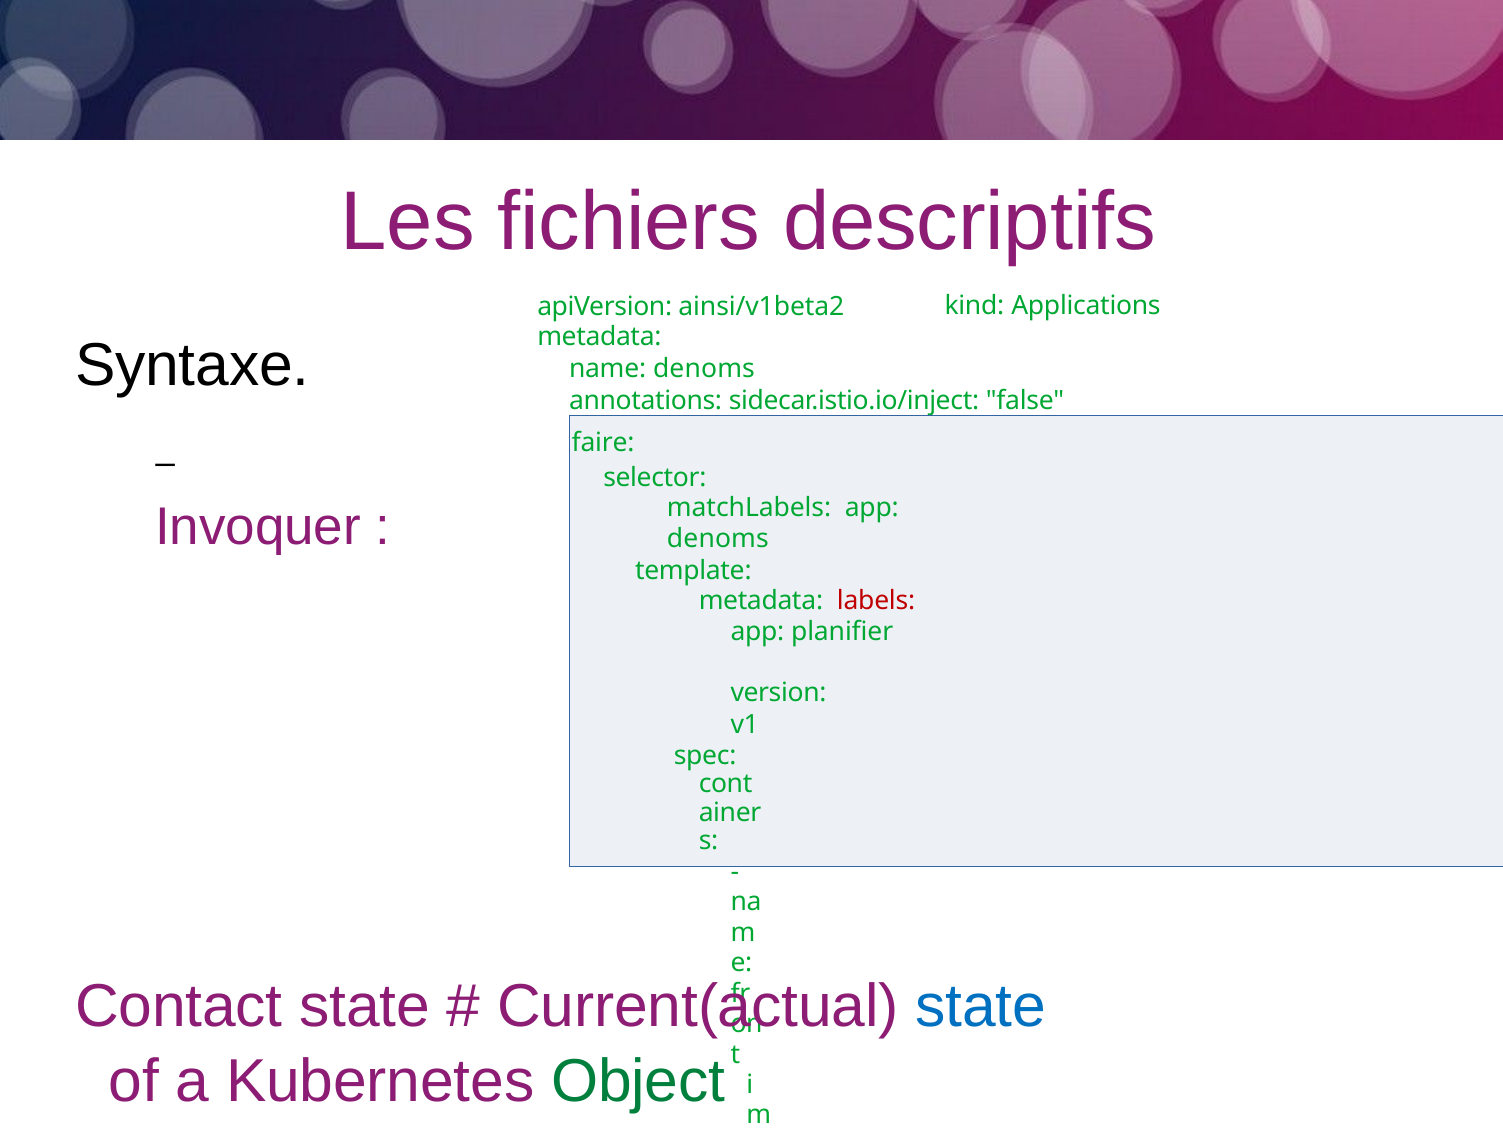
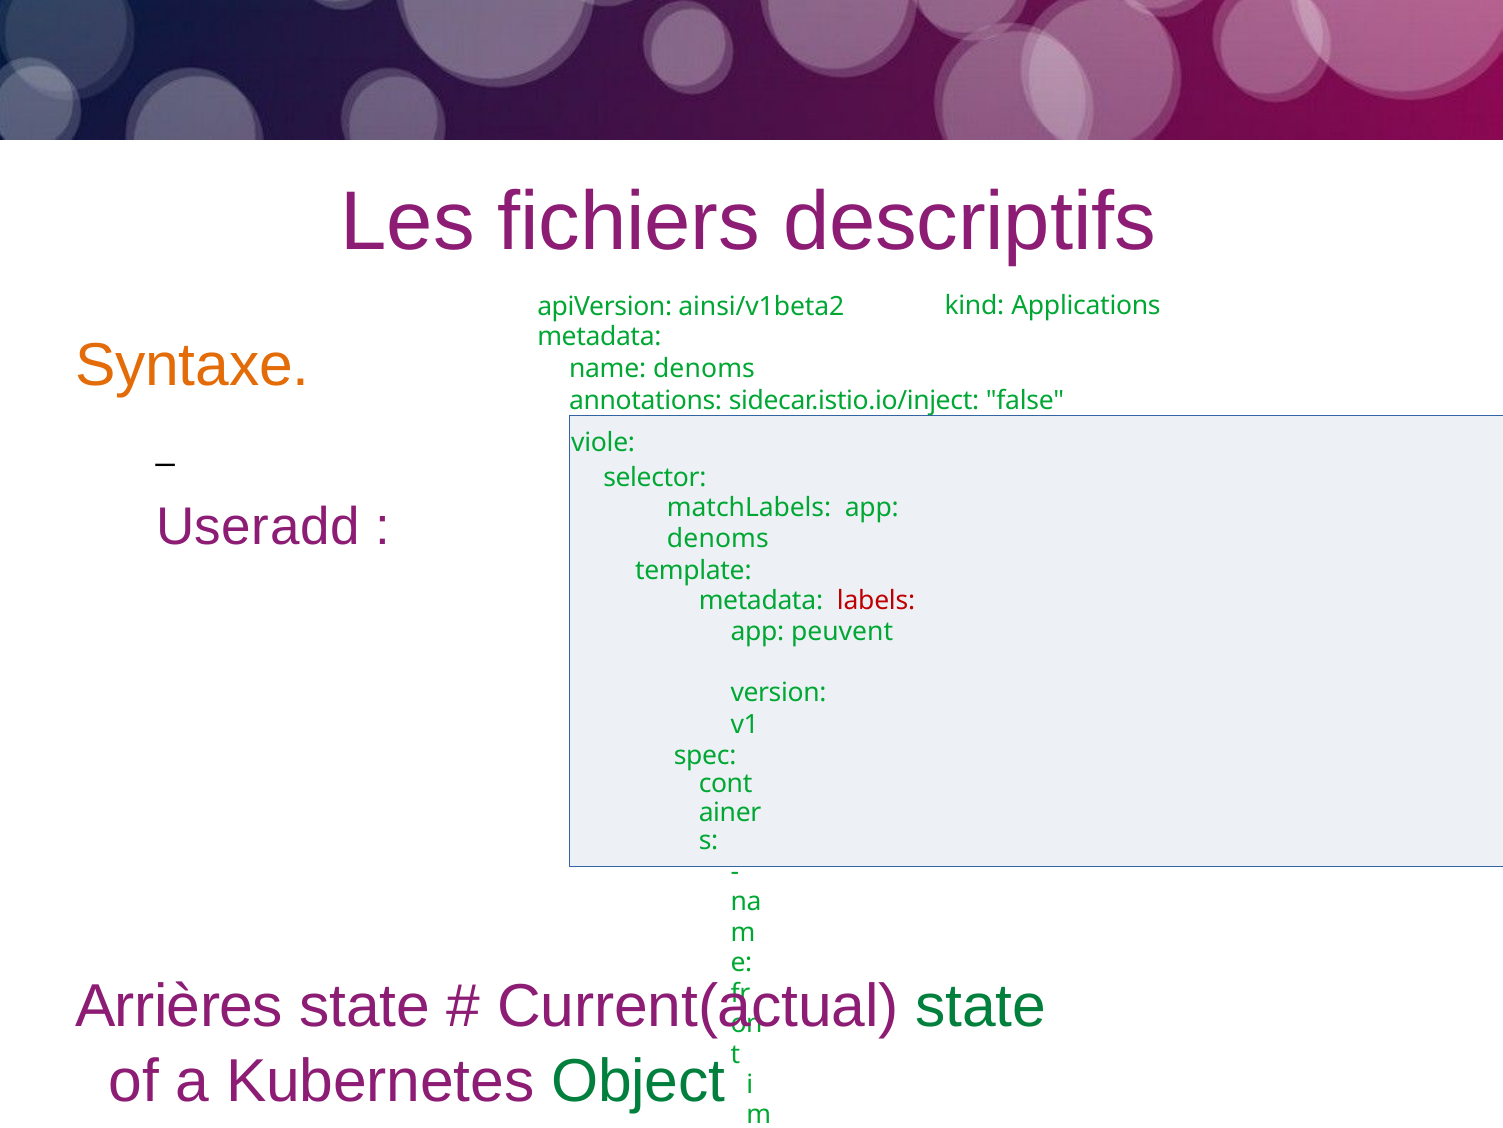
Syntaxe colour: black -> orange
faire: faire -> viole
Invoquer: Invoquer -> Useradd
planifier: planifier -> peuvent
Contact: Contact -> Arrières
state at (981, 1006) colour: blue -> green
